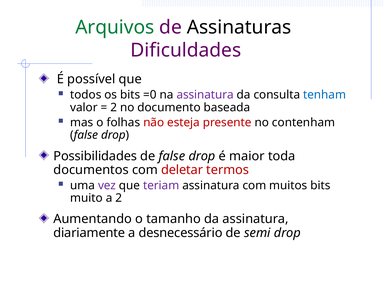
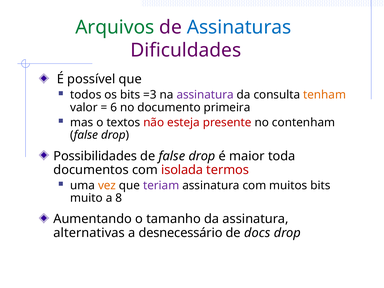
Assinaturas colour: black -> blue
=0: =0 -> =3
tenham colour: blue -> orange
2 at (114, 107): 2 -> 6
baseada: baseada -> primeira
folhas: folhas -> textos
deletar: deletar -> isolada
vez colour: purple -> orange
a 2: 2 -> 8
diariamente: diariamente -> alternativas
semi: semi -> docs
